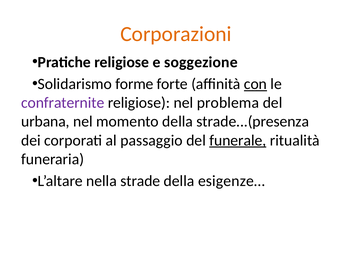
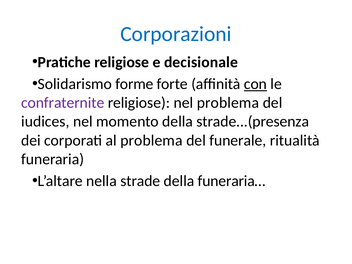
Corporazioni colour: orange -> blue
soggezione: soggezione -> decisionale
urbana: urbana -> iudices
al passaggio: passaggio -> problema
funerale underline: present -> none
esigenze…: esigenze… -> funeraria…
